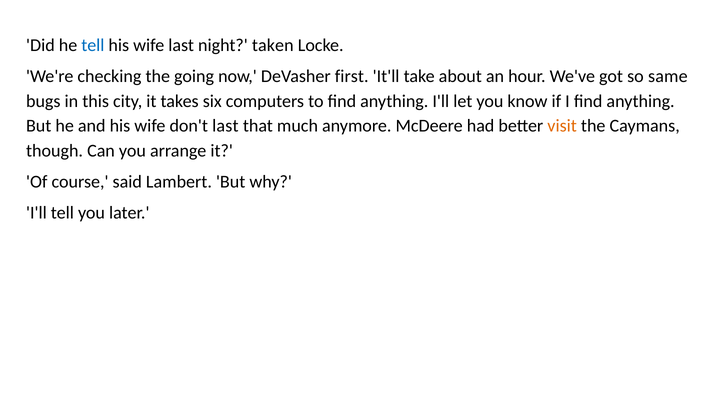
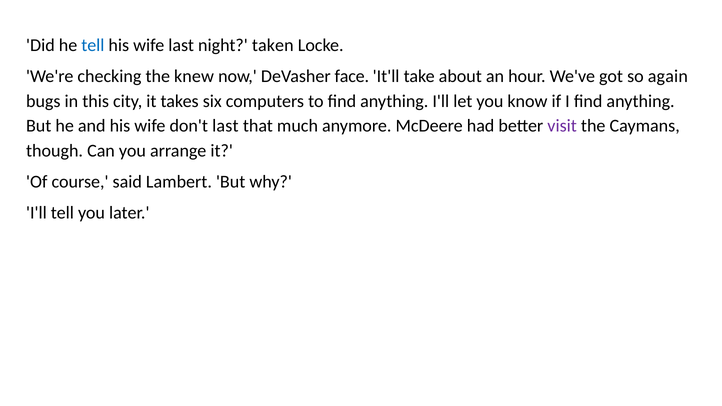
going: going -> knew
first: first -> face
same: same -> again
visit colour: orange -> purple
